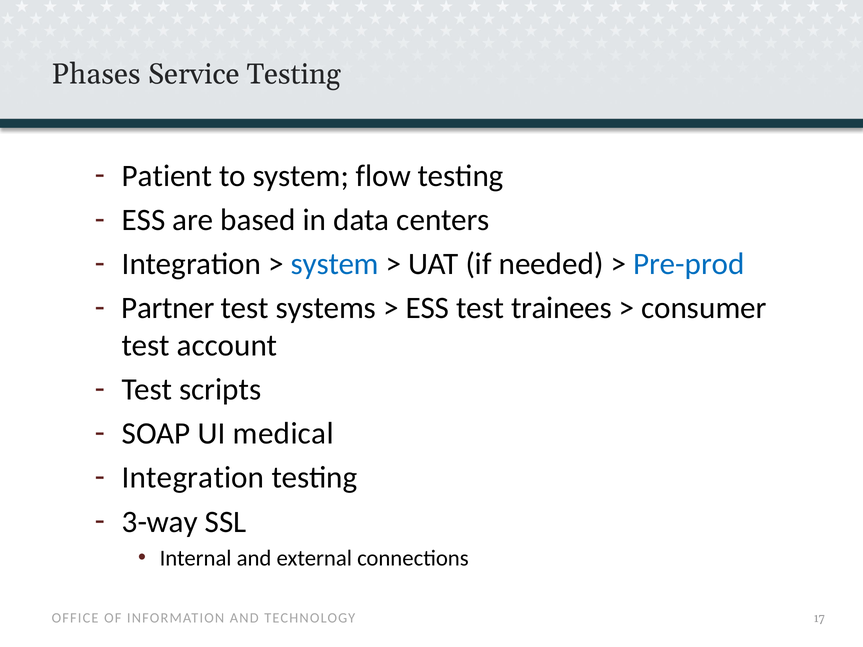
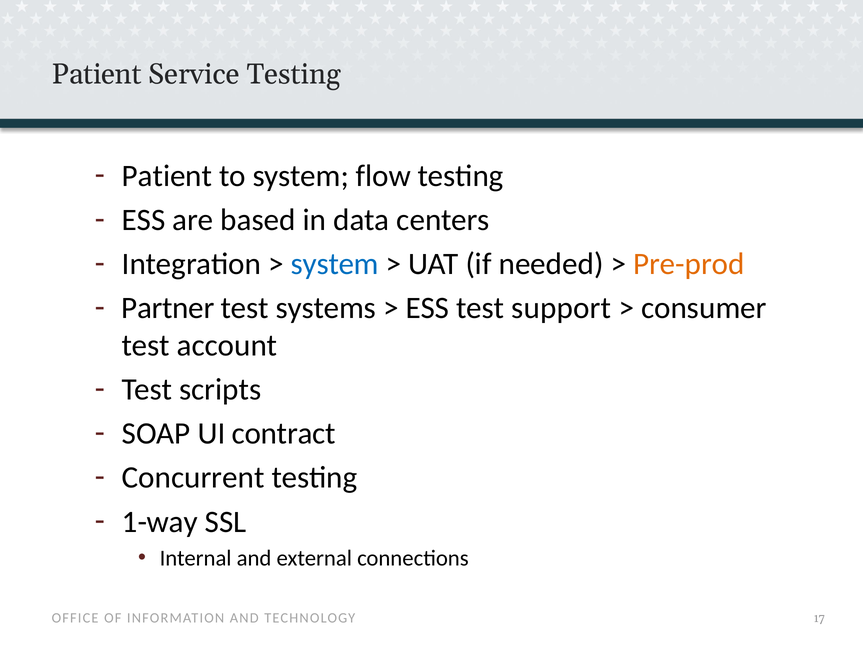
Phases at (96, 74): Phases -> Patient
Pre-prod colour: blue -> orange
trainees: trainees -> support
medical: medical -> contract
Integration at (193, 478): Integration -> Concurrent
3-way: 3-way -> 1-way
